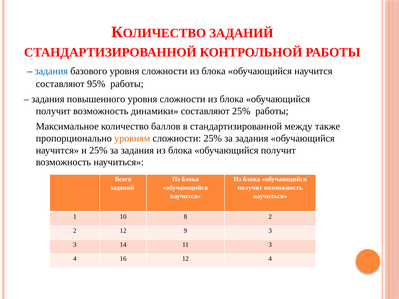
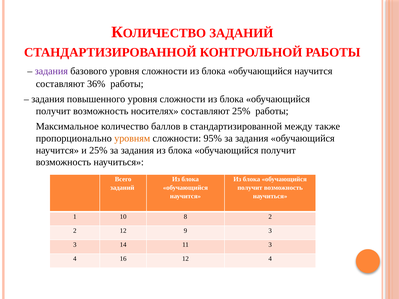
задания at (51, 71) colour: blue -> purple
95%: 95% -> 36%
динамики: динамики -> носителях
сложности 25%: 25% -> 95%
